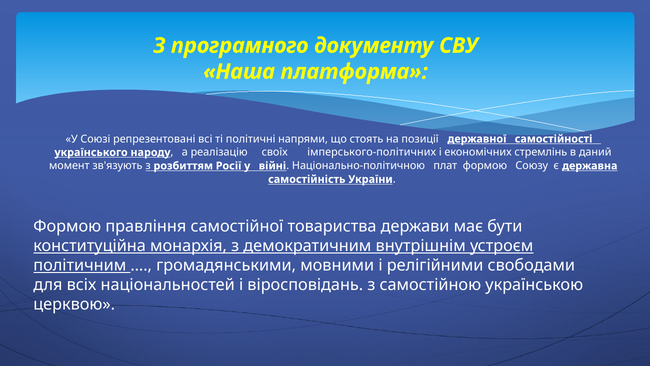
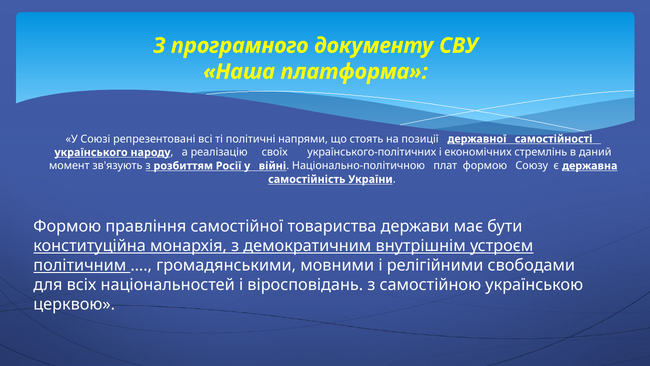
імперського-політичних: імперського-політичних -> українського-політичних
